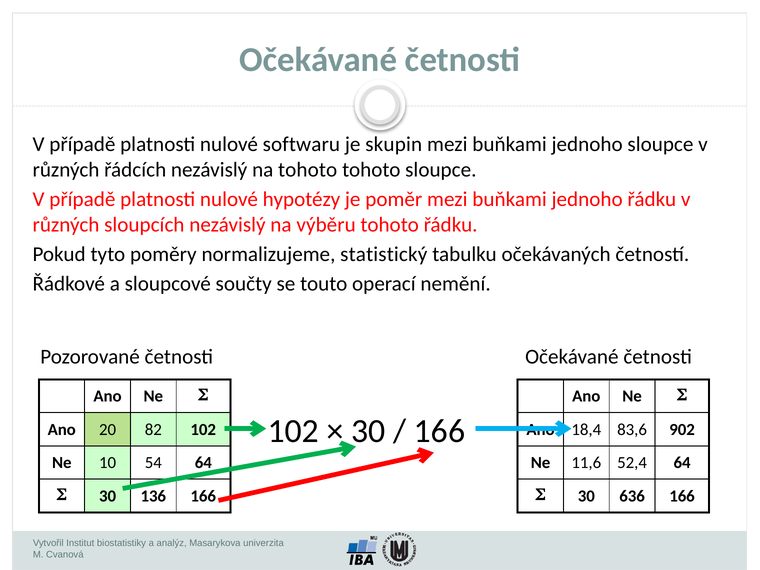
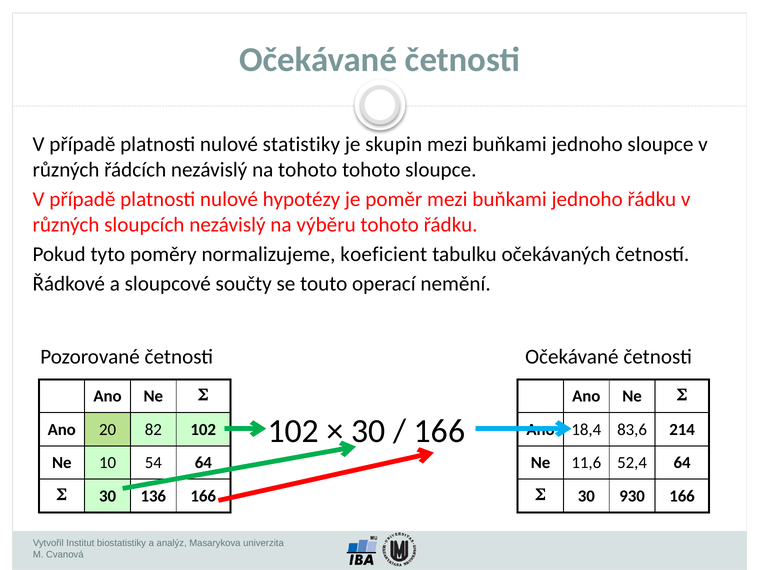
softwaru: softwaru -> statistiky
statistický: statistický -> koeficient
902: 902 -> 214
636: 636 -> 930
